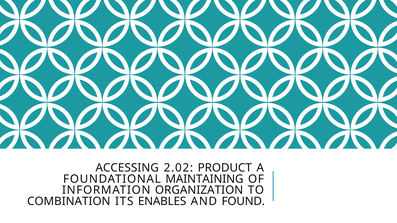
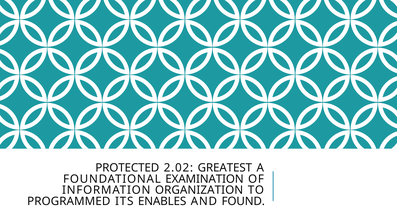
ACCESSING: ACCESSING -> PROTECTED
PRODUCT: PRODUCT -> GREATEST
MAINTAINING: MAINTAINING -> EXAMINATION
COMBINATION: COMBINATION -> PROGRAMMED
